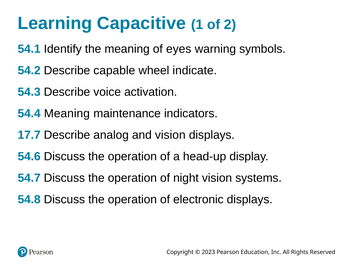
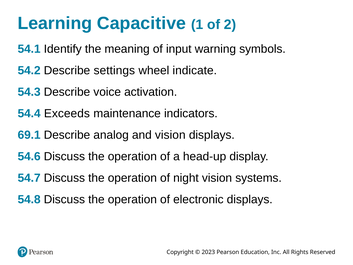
eyes: eyes -> input
capable: capable -> settings
54.4 Meaning: Meaning -> Exceeds
17.7: 17.7 -> 69.1
